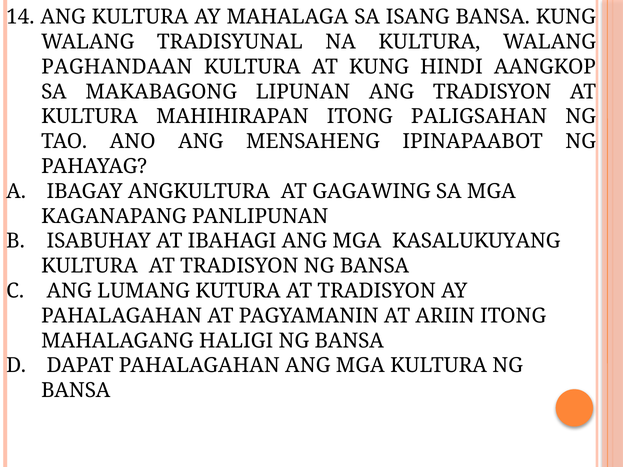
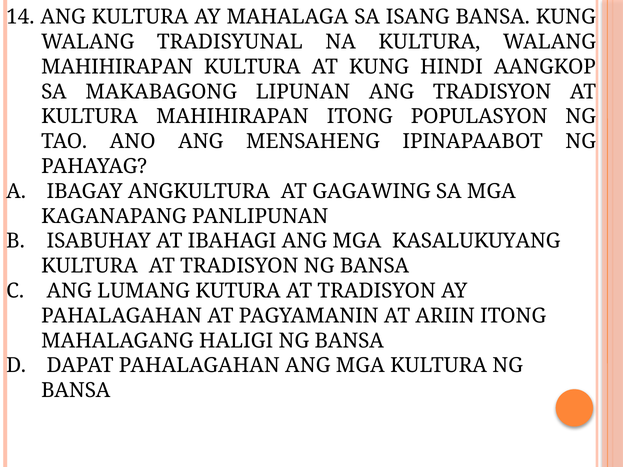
PAGHANDAAN at (117, 67): PAGHANDAAN -> MAHIHIRAPAN
PALIGSAHAN: PALIGSAHAN -> POPULASYON
